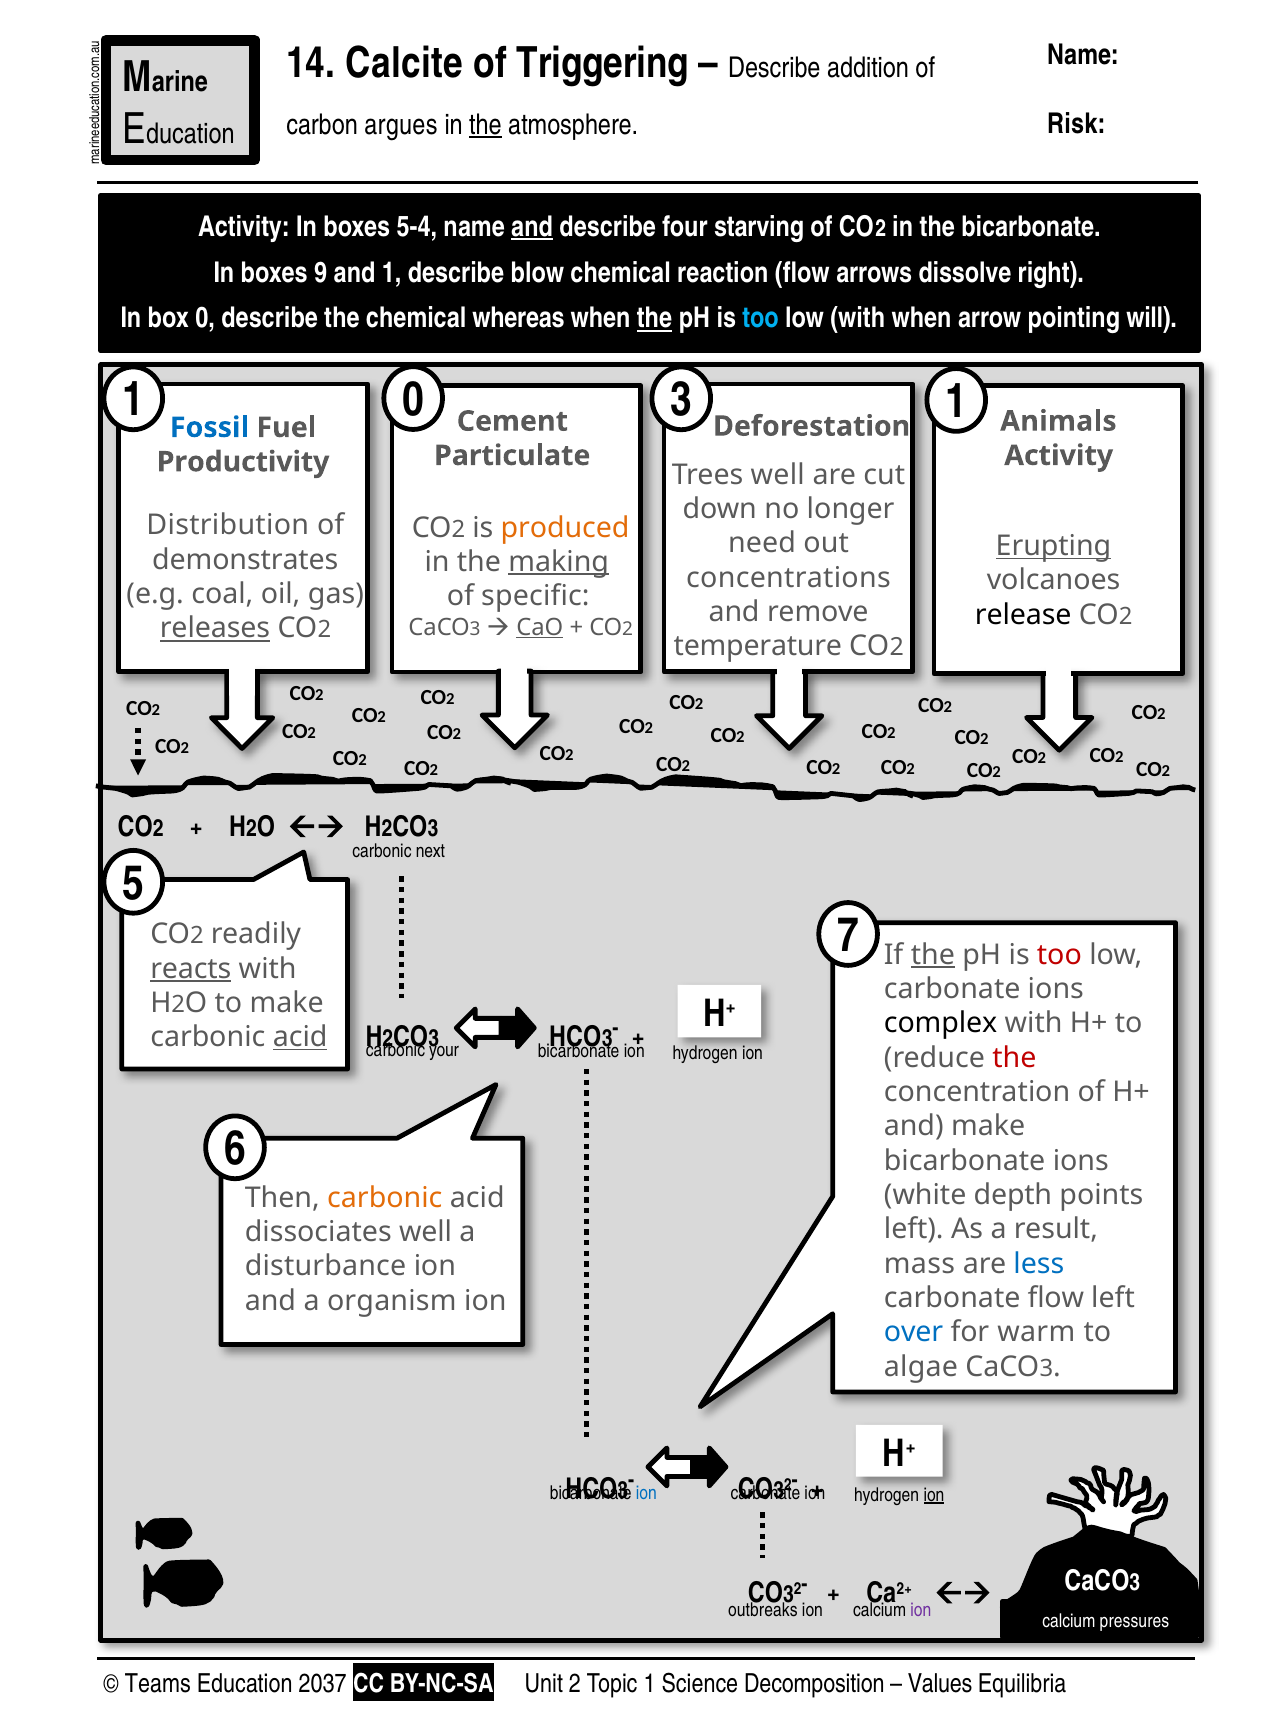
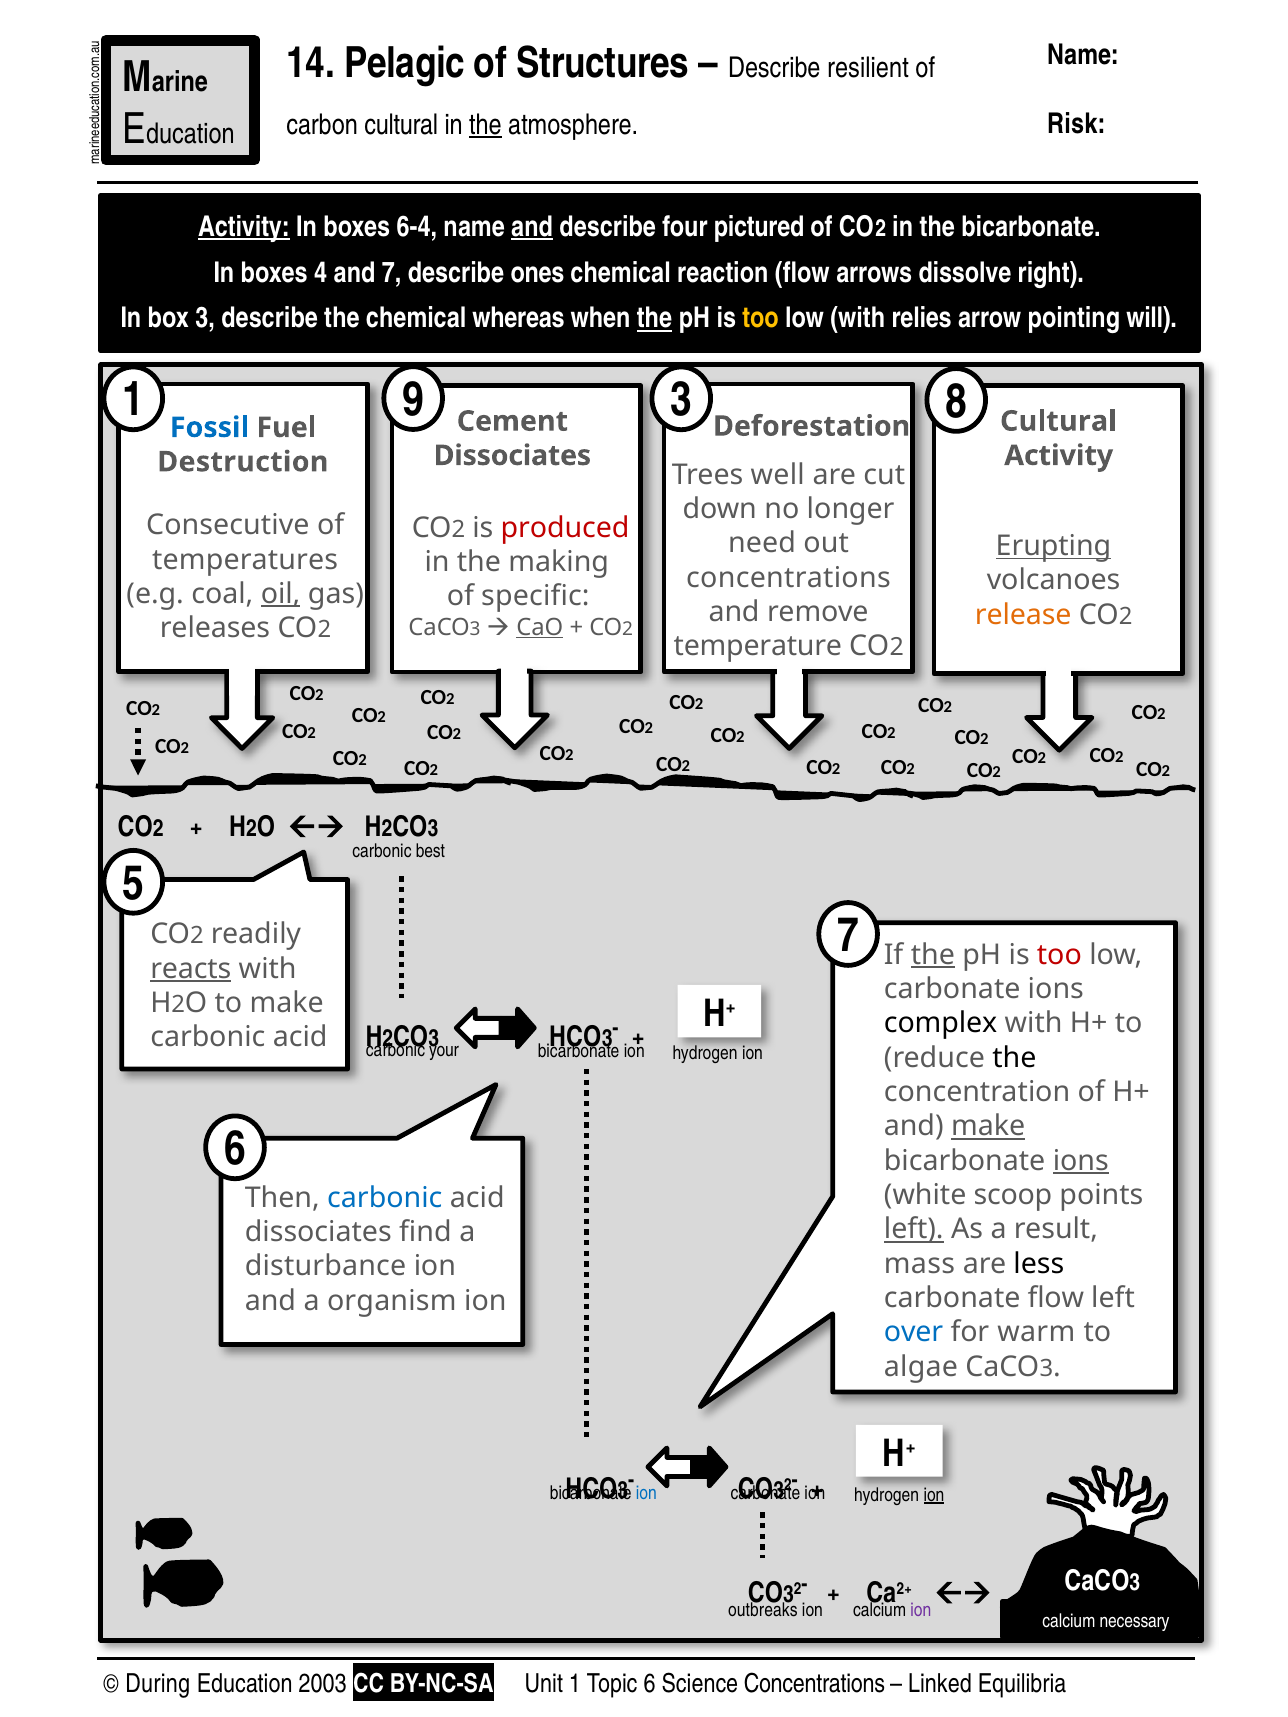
Calcite: Calcite -> Pelagic
Triggering: Triggering -> Structures
addition: addition -> resilient
carbon argues: argues -> cultural
Activity at (244, 227) underline: none -> present
5-4: 5-4 -> 6-4
starving: starving -> pictured
9: 9 -> 4
and 1: 1 -> 7
blow: blow -> ones
box 0: 0 -> 3
too at (761, 318) colour: light blue -> yellow
with when: when -> relies
1 0: 0 -> 9
3 1: 1 -> 8
Deforestation Animals: Animals -> Cultural
Particulate at (512, 456): Particulate -> Dissociates
Productivity: Productivity -> Destruction
Distribution: Distribution -> Consecutive
produced colour: orange -> red
demonstrates: demonstrates -> temperatures
making underline: present -> none
oil underline: none -> present
release colour: black -> orange
releases underline: present -> none
next: next -> best
acid at (300, 1037) underline: present -> none
the at (1014, 1058) colour: red -> black
make at (988, 1127) underline: none -> present
ions at (1081, 1161) underline: none -> present
depth: depth -> scoop
carbonic at (385, 1198) colour: orange -> blue
left at (914, 1230) underline: none -> present
dissociates well: well -> find
less colour: blue -> black
pressures: pressures -> necessary
Teams: Teams -> During
2037: 2037 -> 2003
Unit 2: 2 -> 1
Topic 1: 1 -> 6
Science Decomposition: Decomposition -> Concentrations
Values: Values -> Linked
